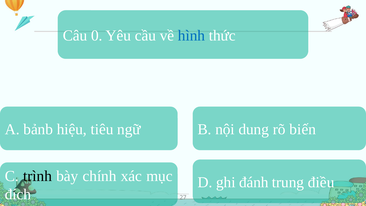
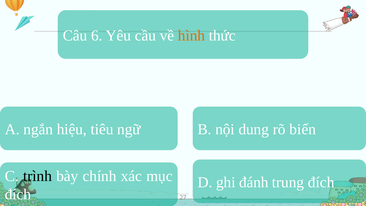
0: 0 -> 6
hình colour: blue -> orange
bảnb: bảnb -> ngắn
trung điều: điều -> đích
